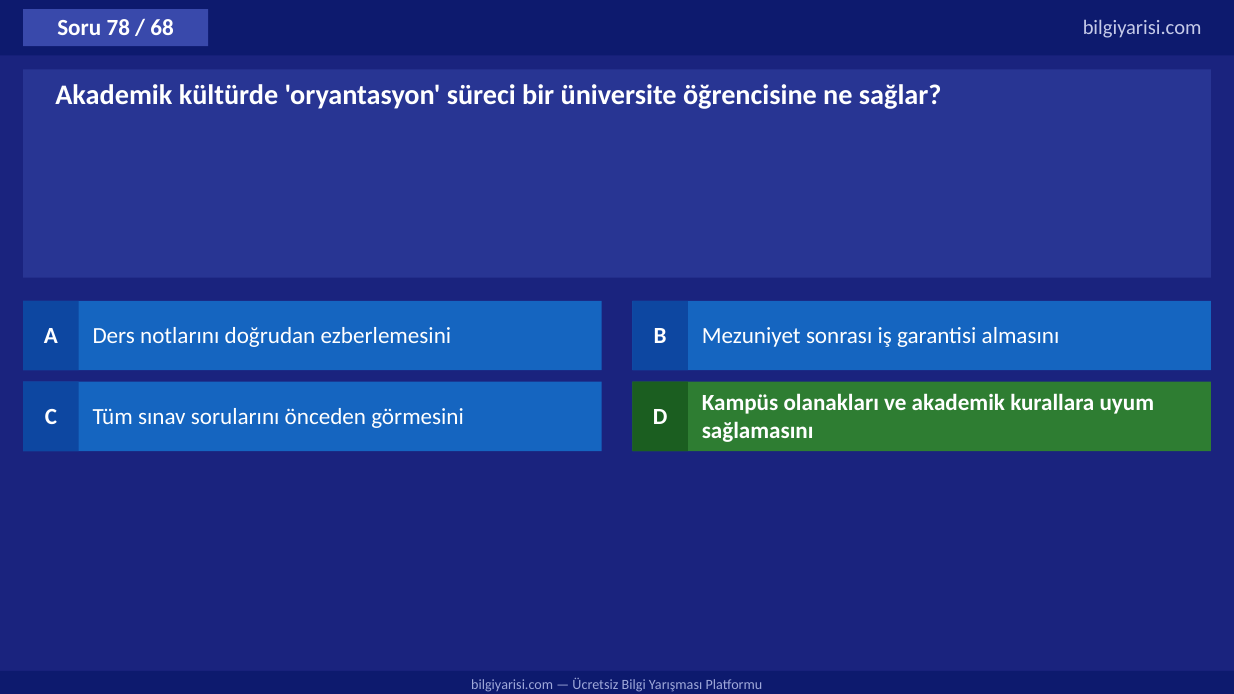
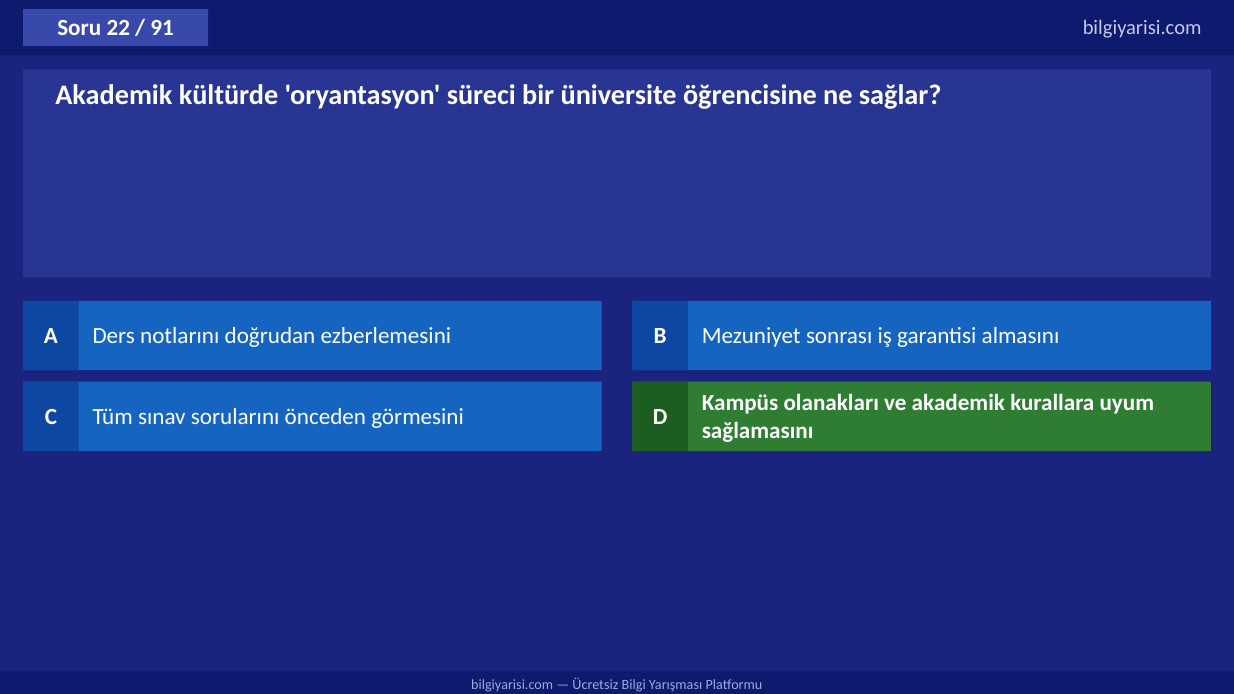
78: 78 -> 22
68: 68 -> 91
